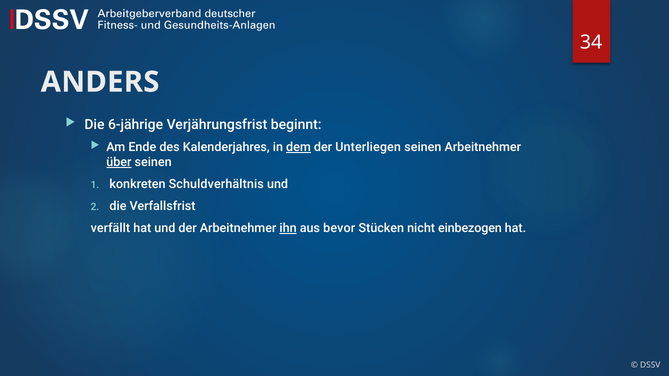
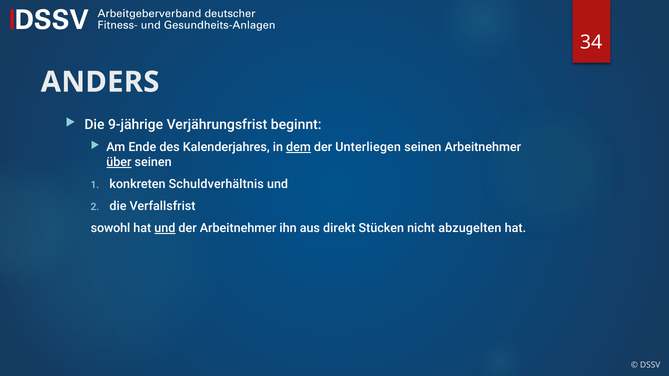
6-jährige: 6-jährige -> 9-jährige
verfällt: verfällt -> sowohl
und at (165, 228) underline: none -> present
ihn underline: present -> none
bevor: bevor -> direkt
einbezogen: einbezogen -> abzugelten
